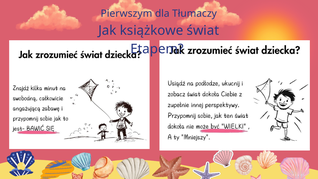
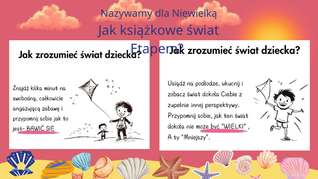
Pierwszym: Pierwszym -> Nazywamy
Tłumaczy: Tłumaczy -> Niewielką
